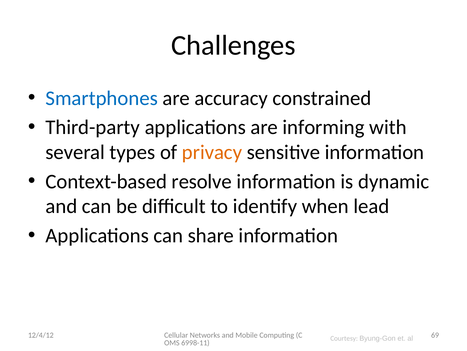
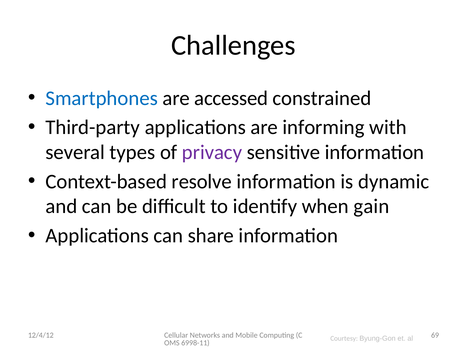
accuracy: accuracy -> accessed
privacy colour: orange -> purple
lead: lead -> gain
